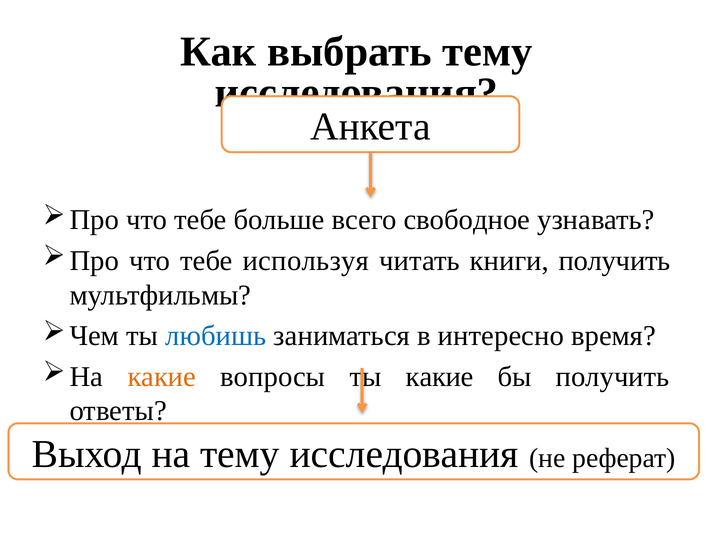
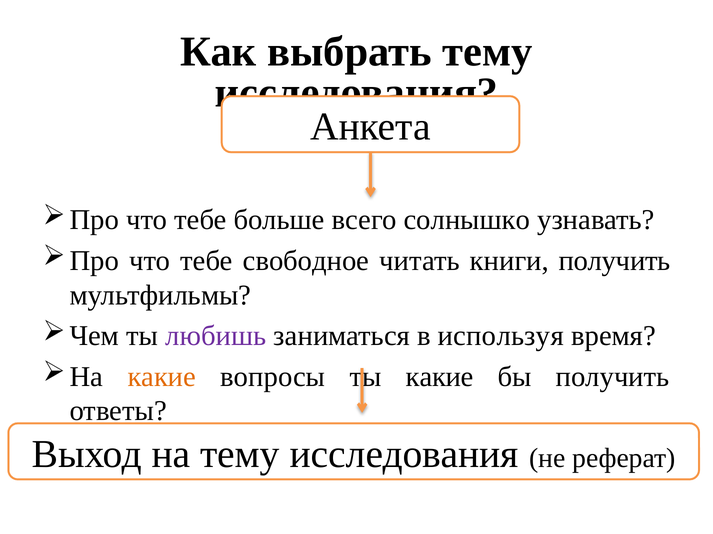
свободное: свободное -> солнышко
используя: используя -> свободное
любишь colour: blue -> purple
интересно: интересно -> используя
